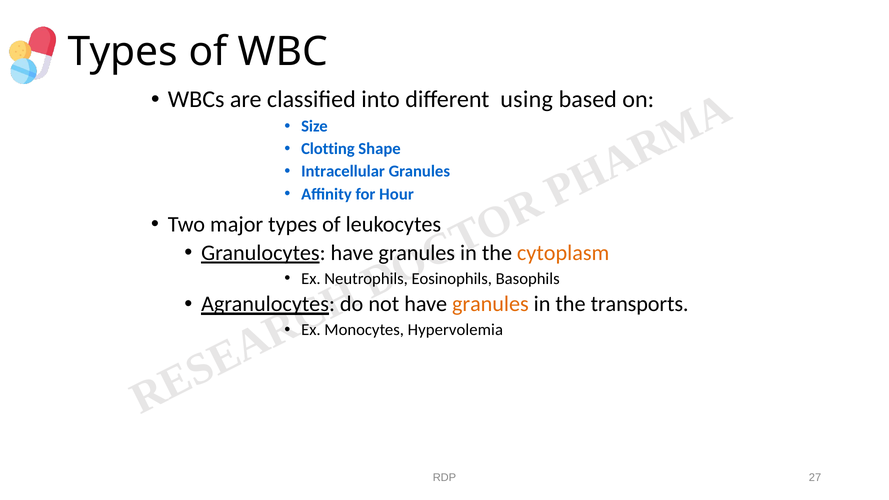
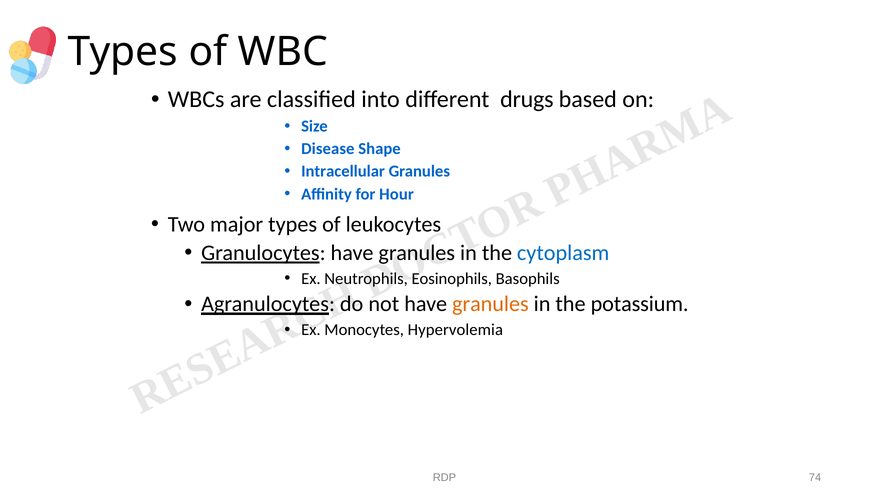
using: using -> drugs
Clotting: Clotting -> Disease
cytoplasm colour: orange -> blue
transports: transports -> potassium
27: 27 -> 74
